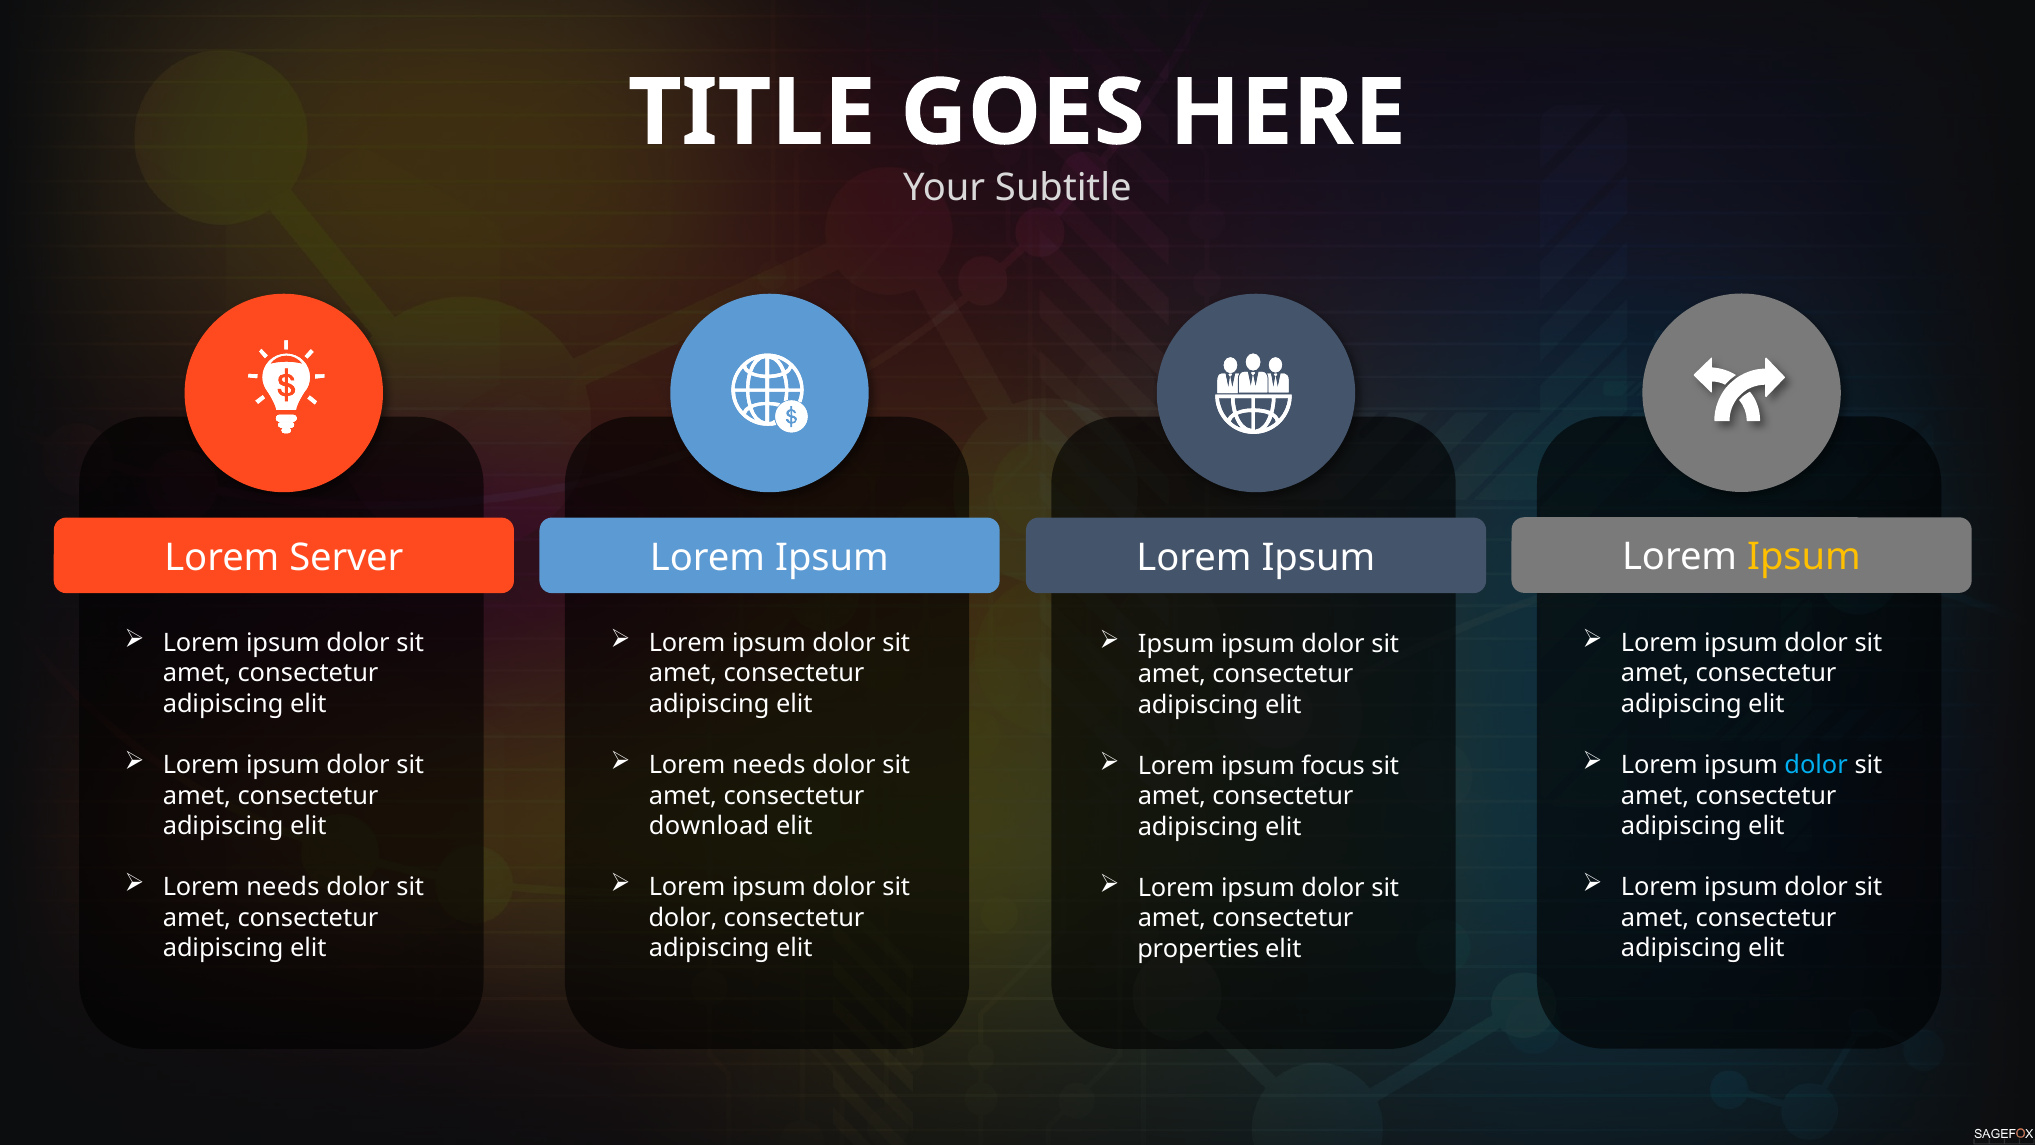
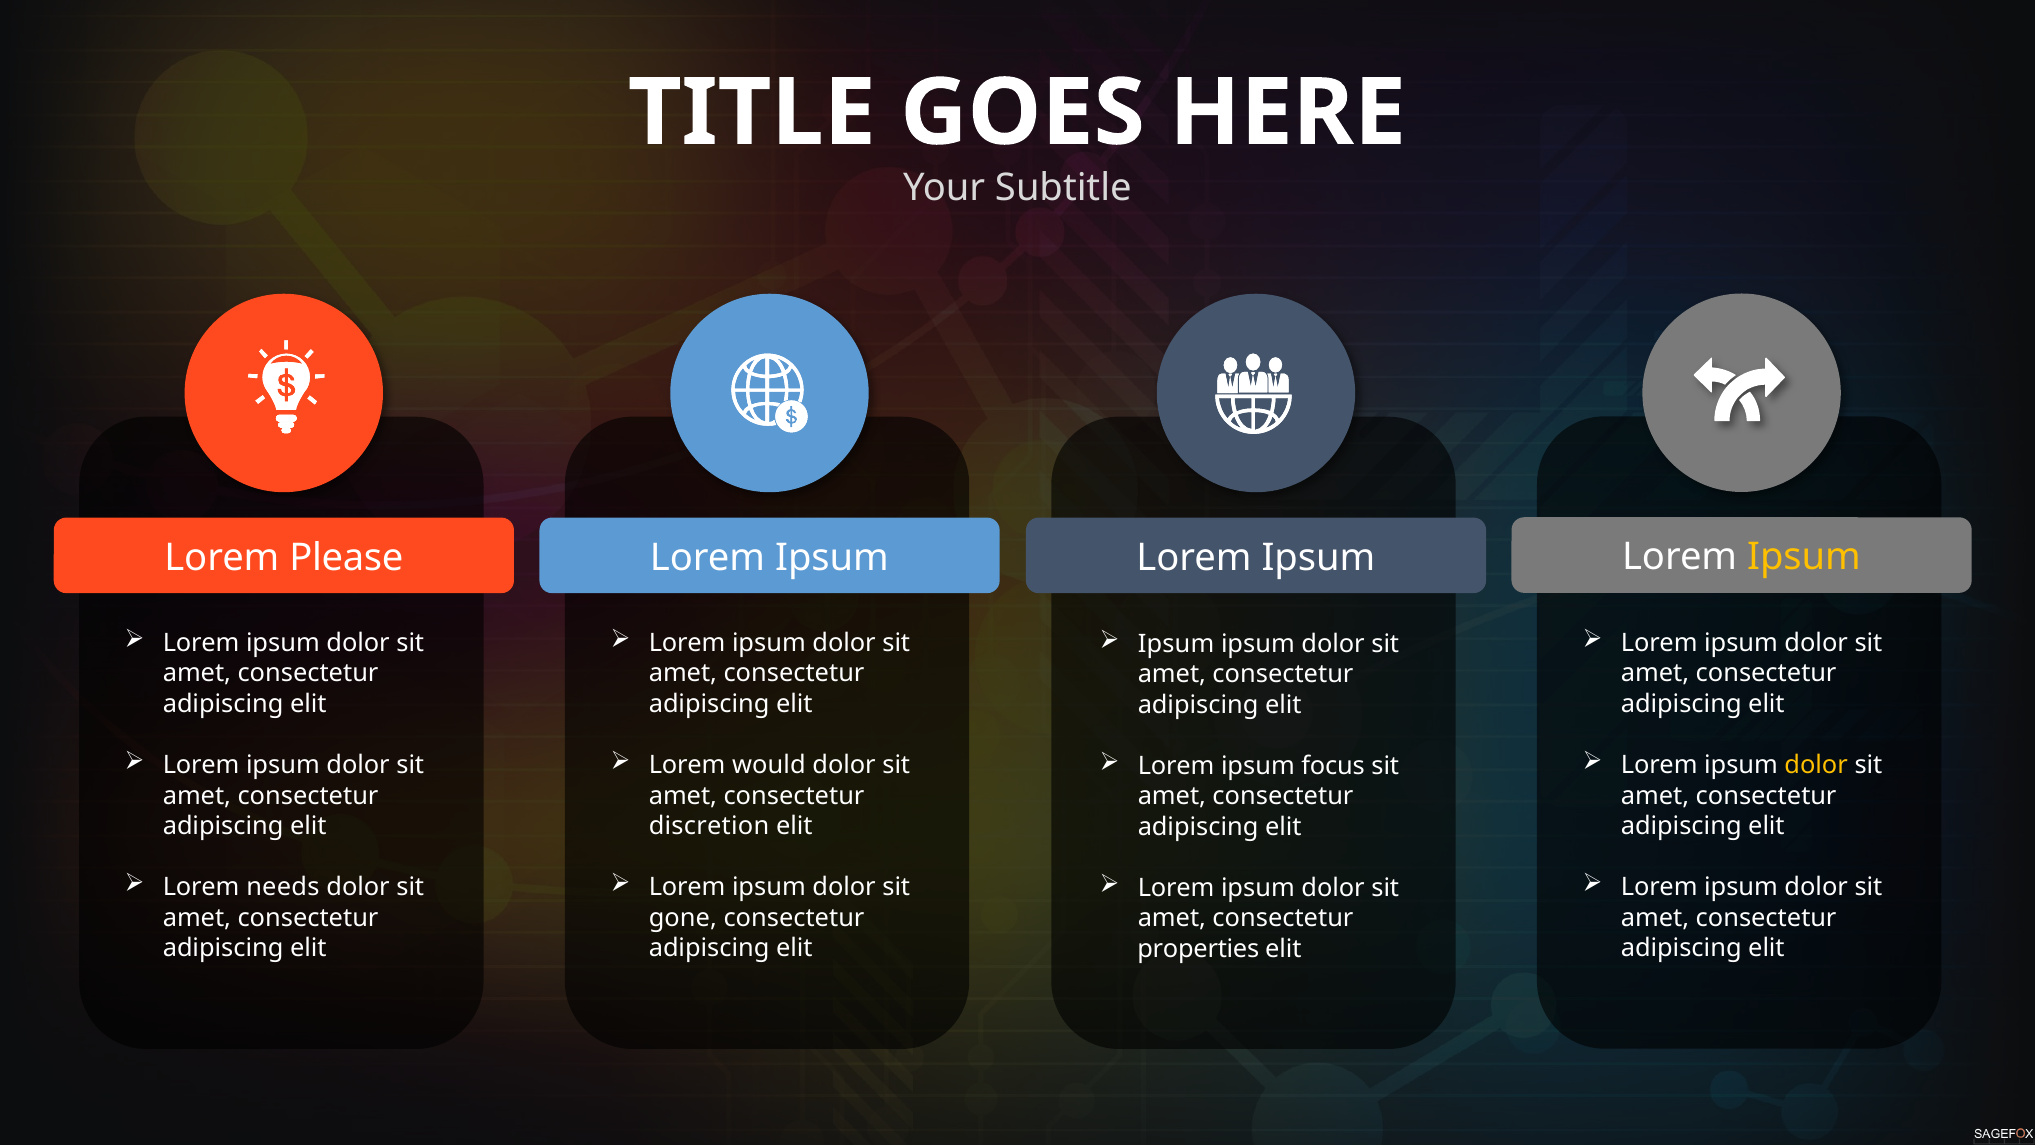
Server: Server -> Please
needs at (769, 765): needs -> would
dolor at (1816, 765) colour: light blue -> yellow
download: download -> discretion
dolor at (683, 918): dolor -> gone
